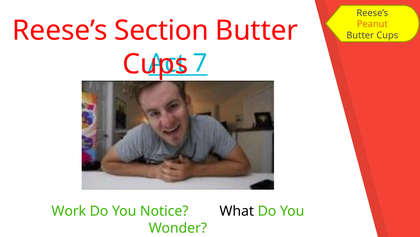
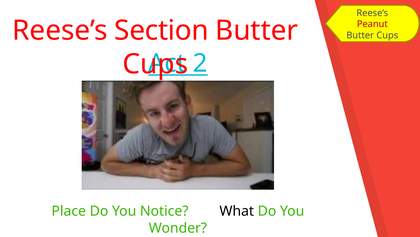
Peanut colour: orange -> red
7: 7 -> 2
Work: Work -> Place
